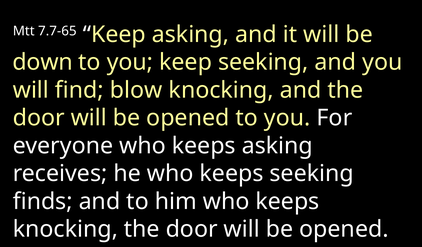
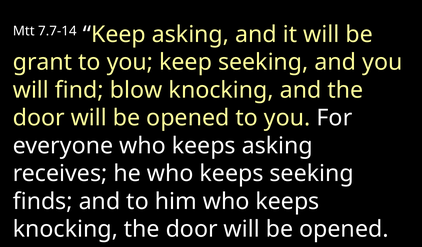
7.7-65: 7.7-65 -> 7.7-14
down: down -> grant
